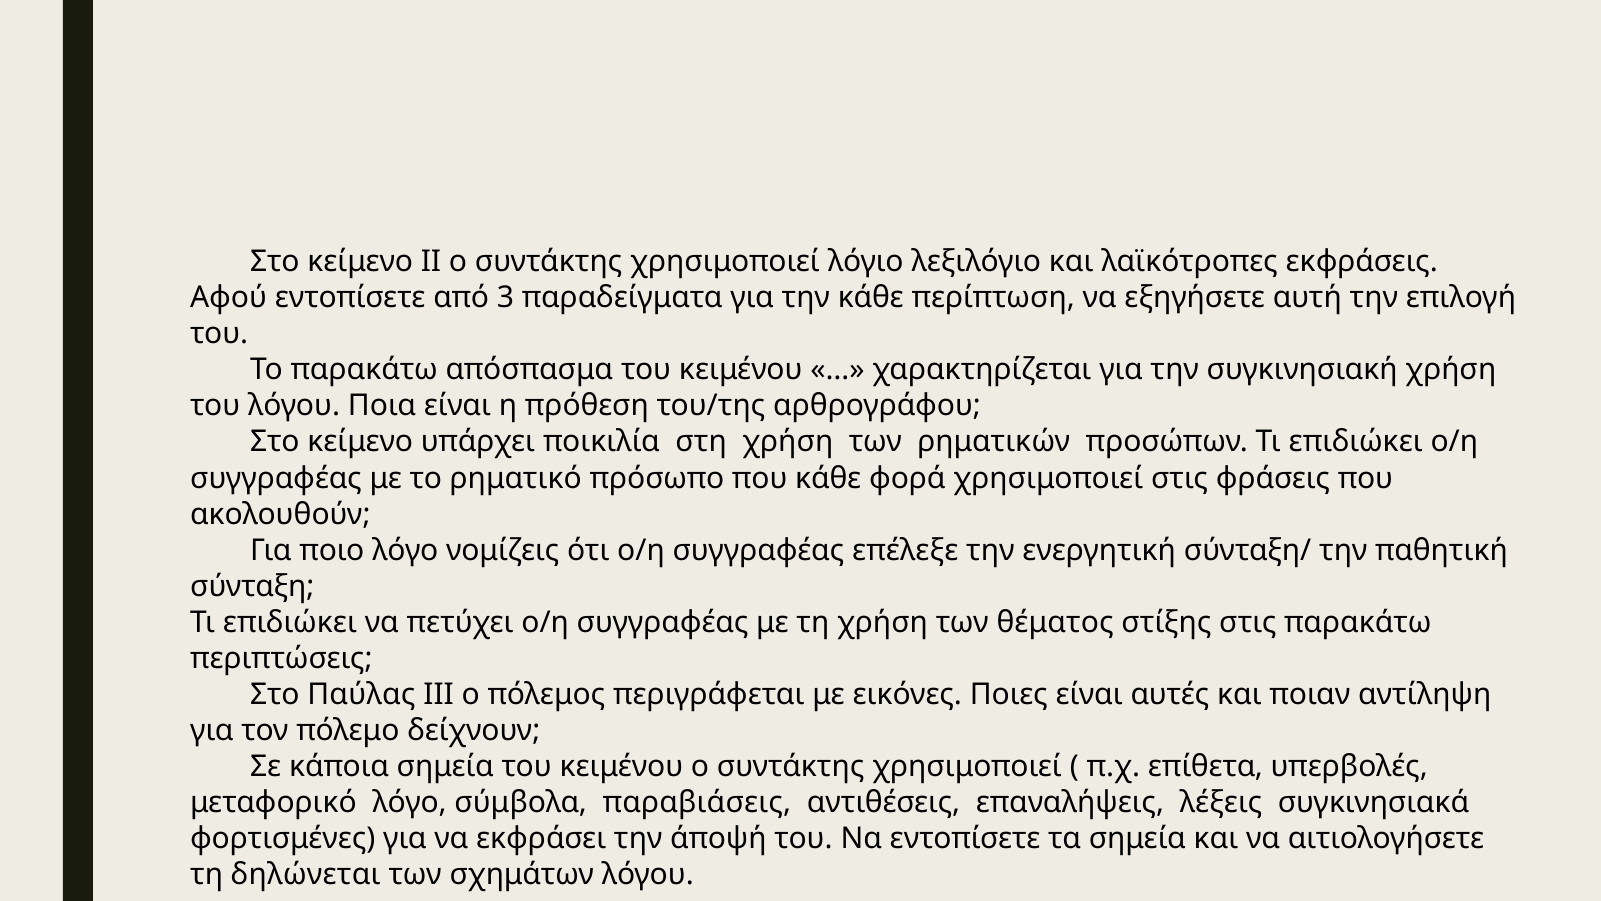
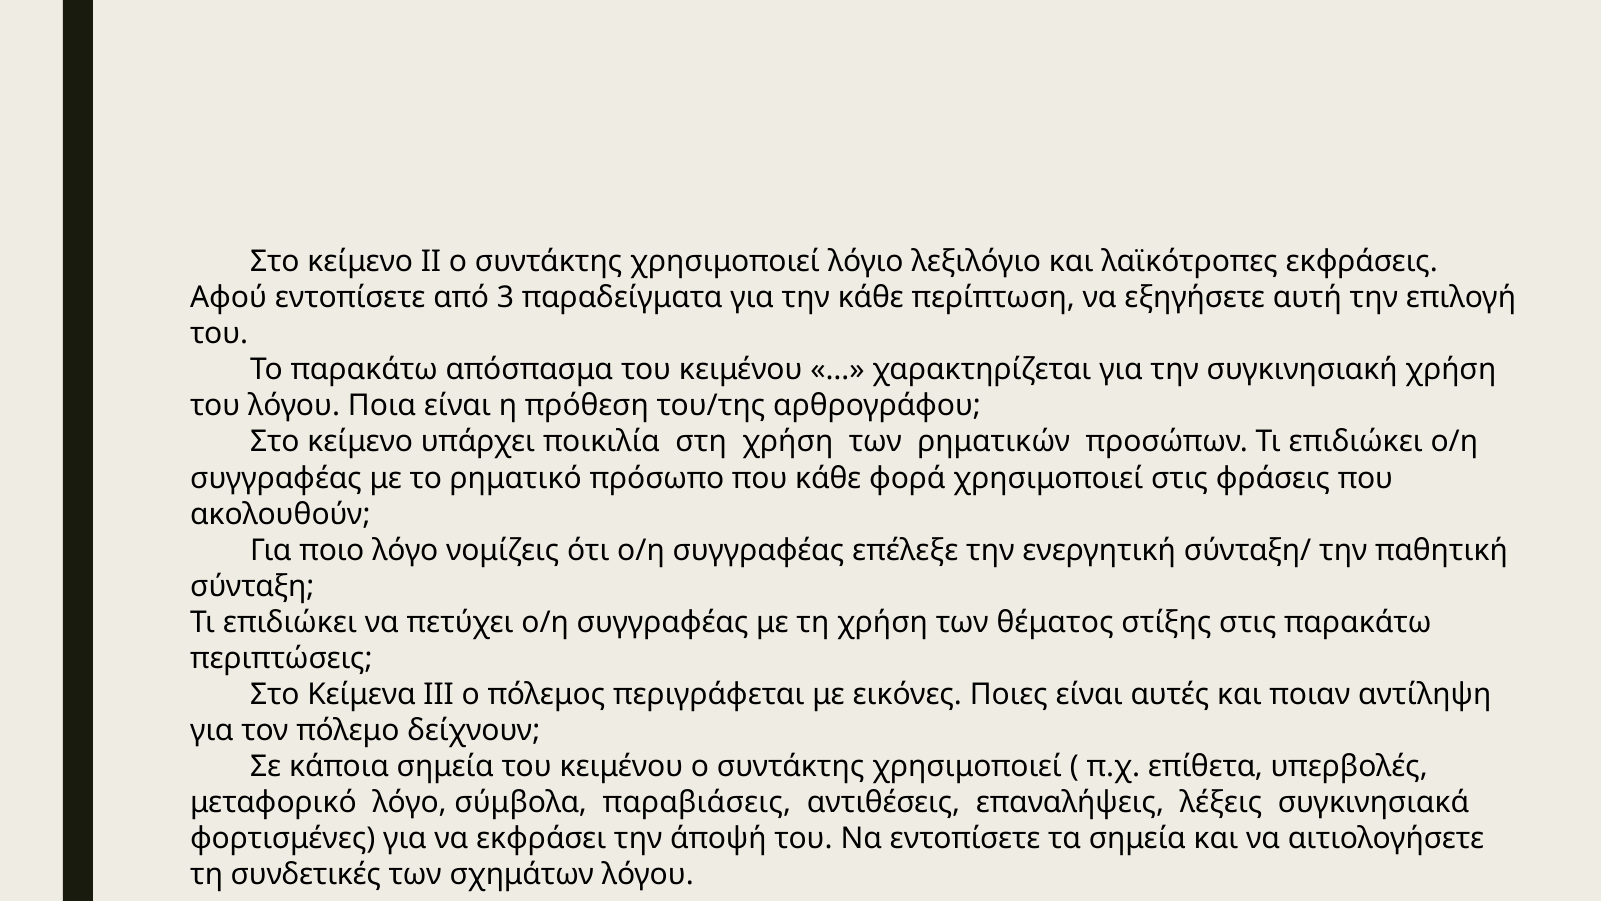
Παύλας: Παύλας -> Κείμενα
δηλώνεται: δηλώνεται -> συνδετικές
